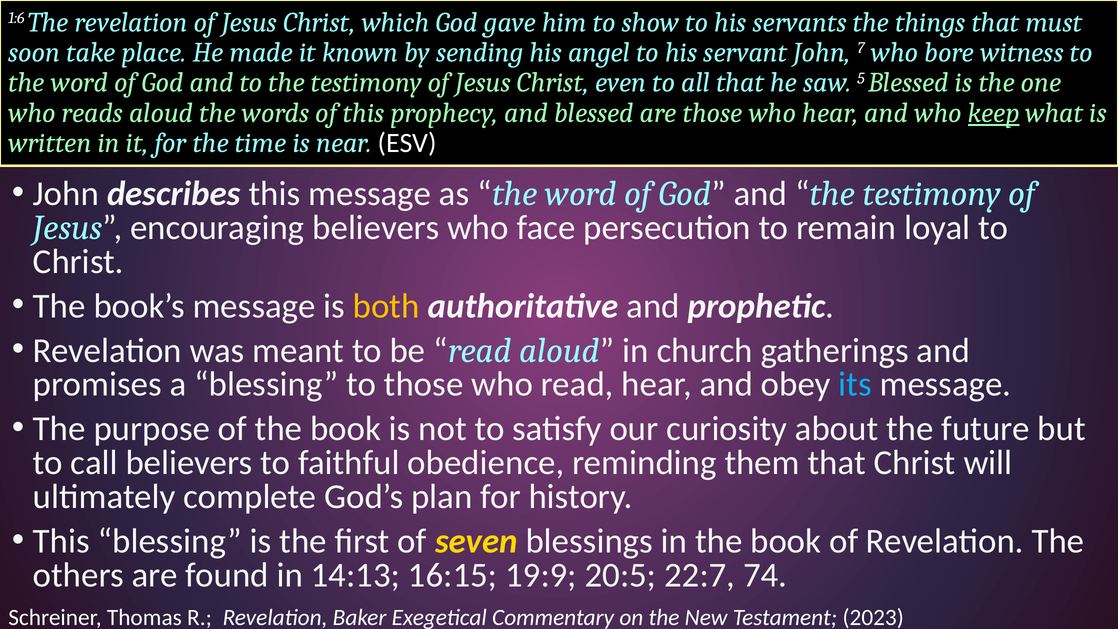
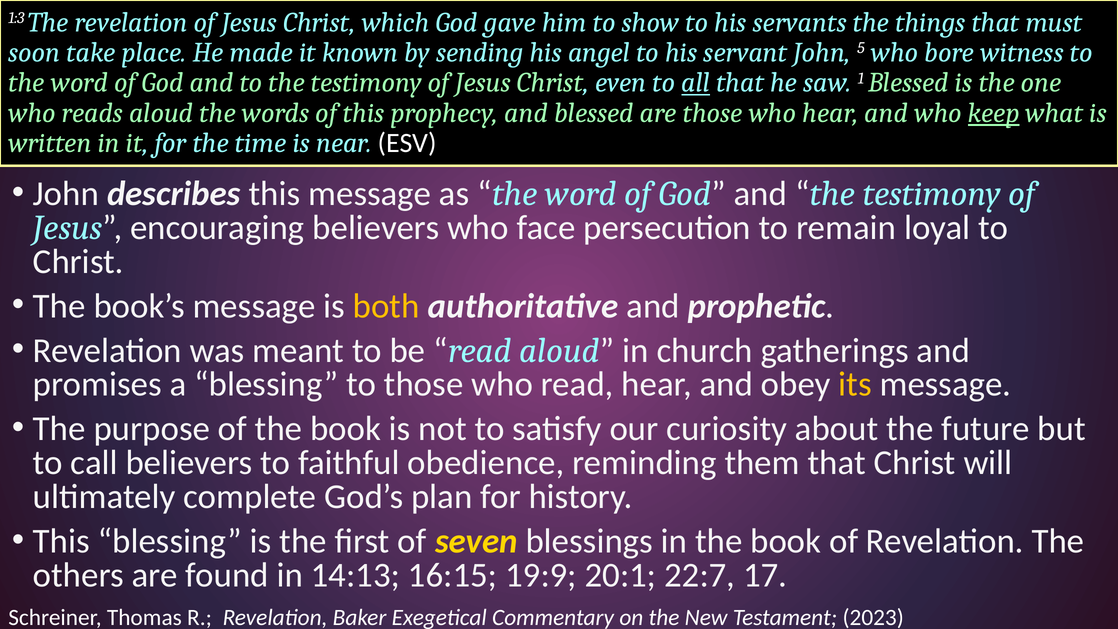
1:6: 1:6 -> 1:3
7: 7 -> 5
all underline: none -> present
5: 5 -> 1
its colour: light blue -> yellow
20:5: 20:5 -> 20:1
74: 74 -> 17
